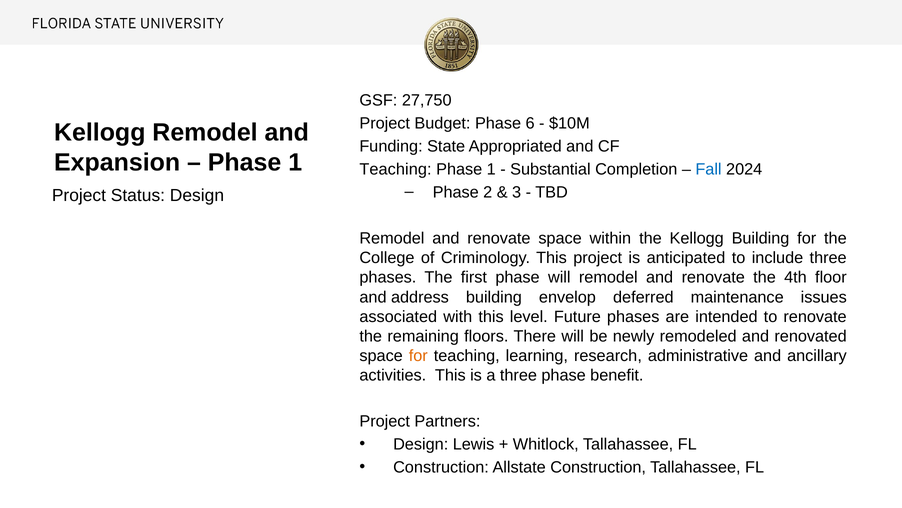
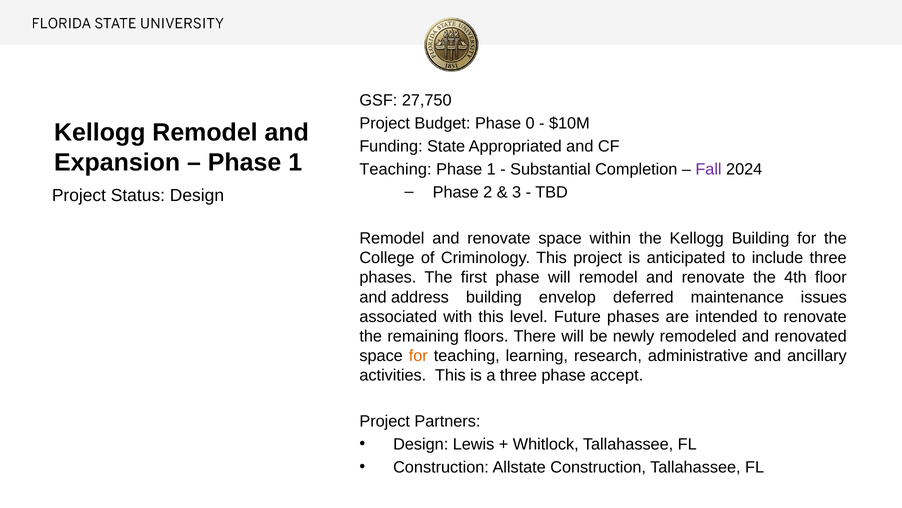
6: 6 -> 0
Fall colour: blue -> purple
benefit: benefit -> accept
